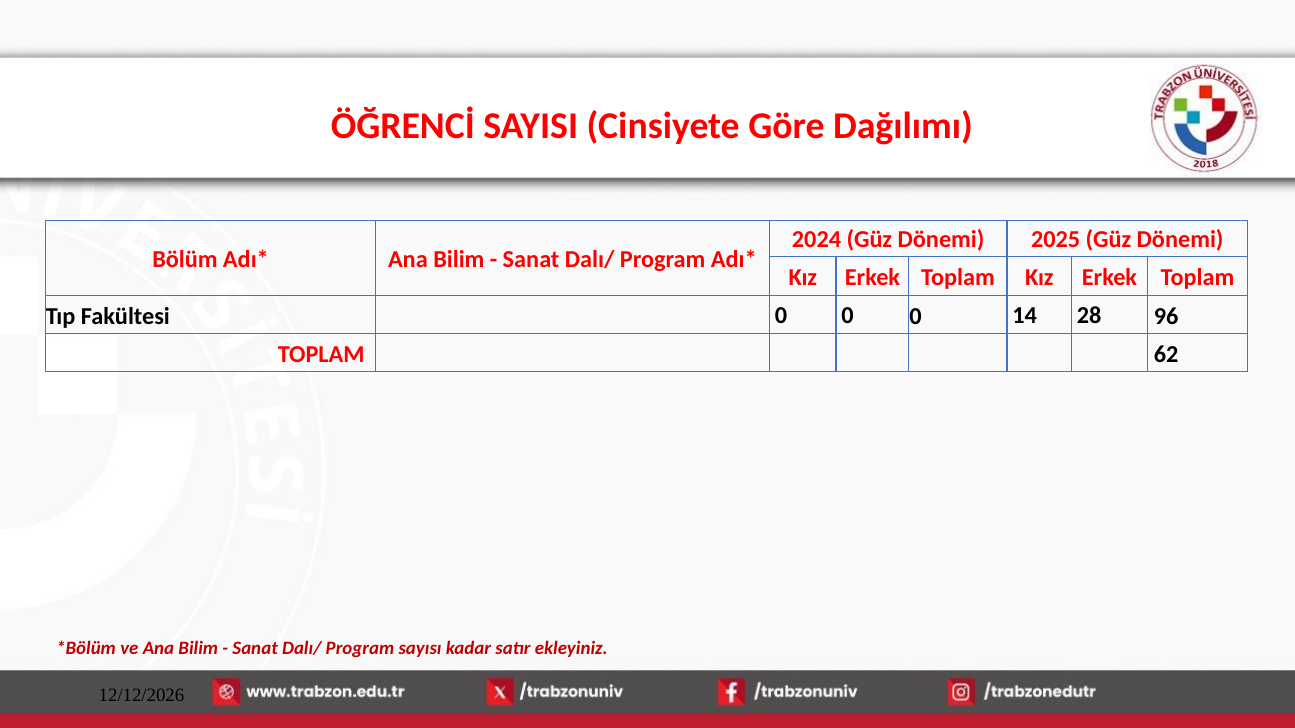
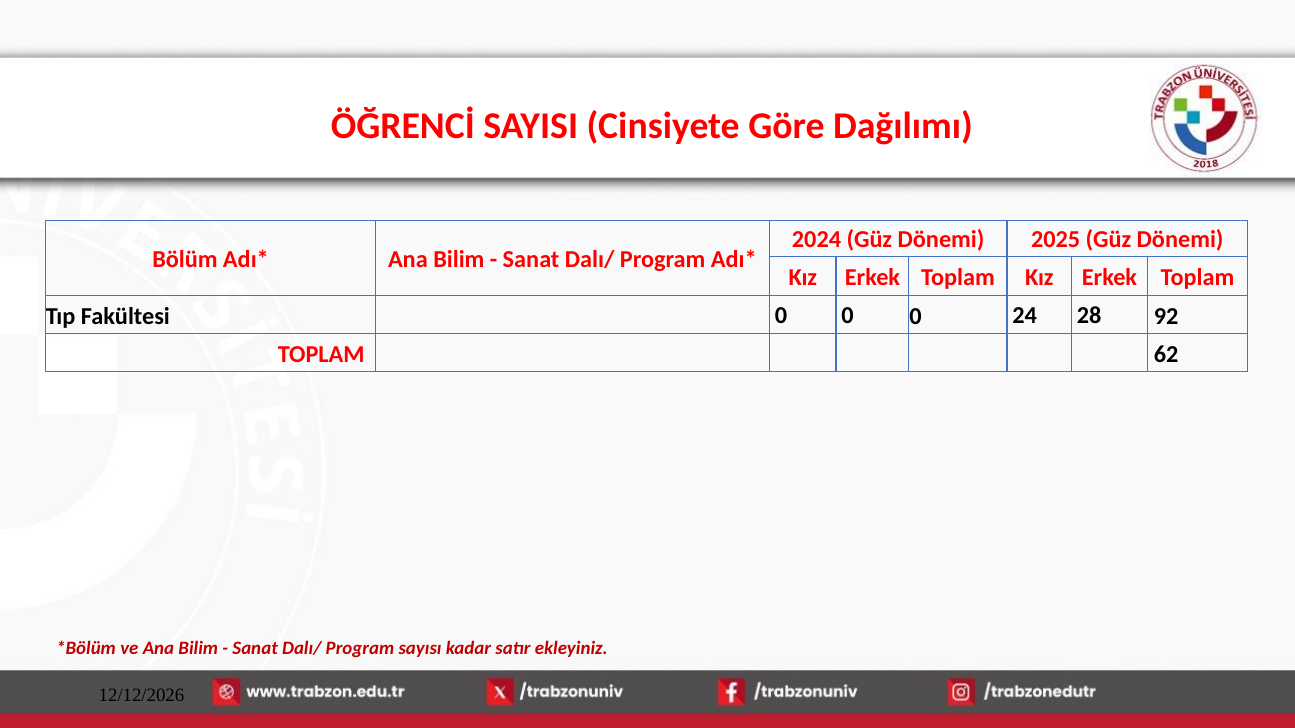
14: 14 -> 24
96: 96 -> 92
